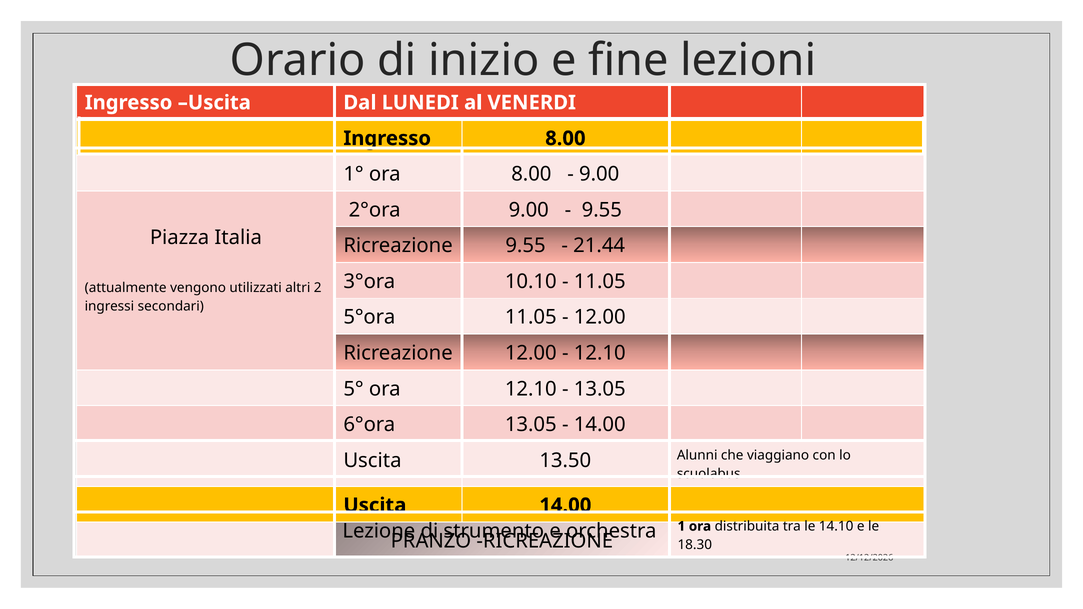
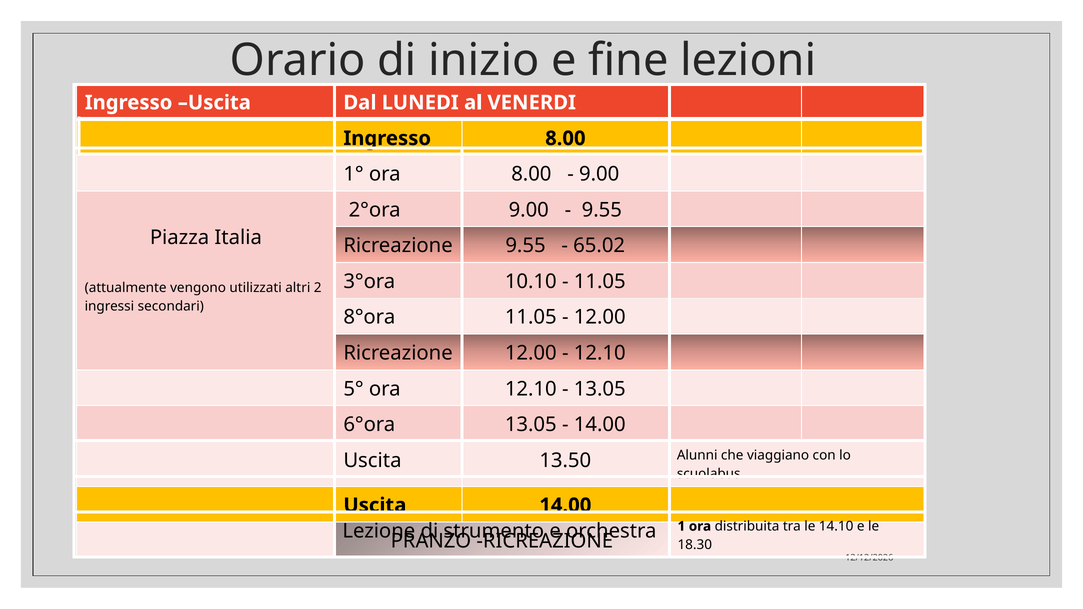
21.44: 21.44 -> 65.02
5°ora: 5°ora -> 8°ora
